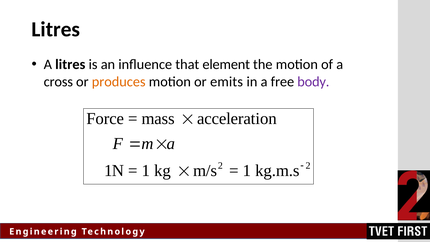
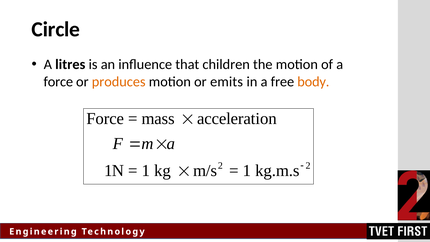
Litres at (56, 29): Litres -> Circle
element: element -> children
cross at (58, 82): cross -> force
body colour: purple -> orange
